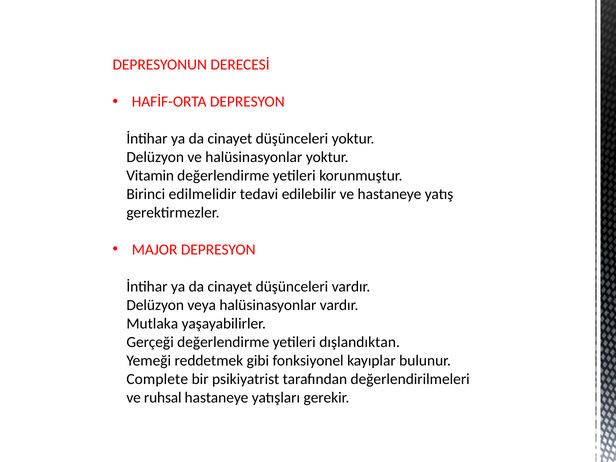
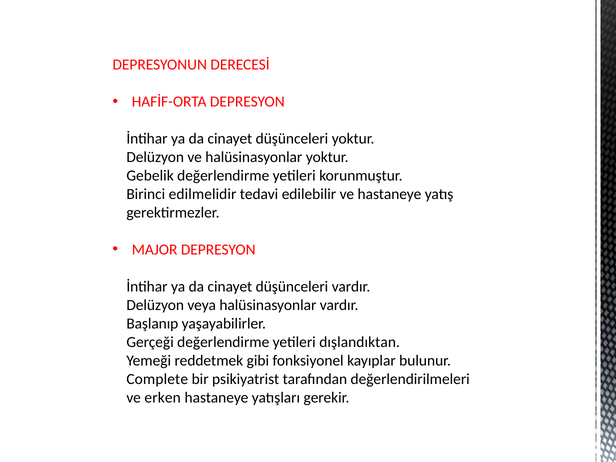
Vitamin: Vitamin -> Gebelik
Mutlaka: Mutlaka -> Başlanıp
ruhsal: ruhsal -> erken
